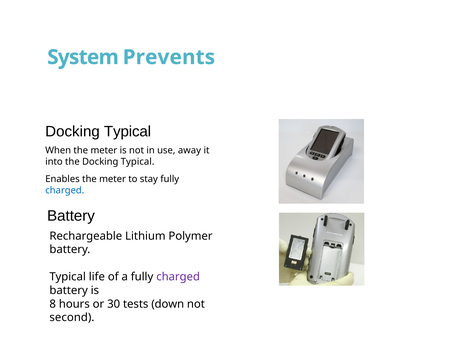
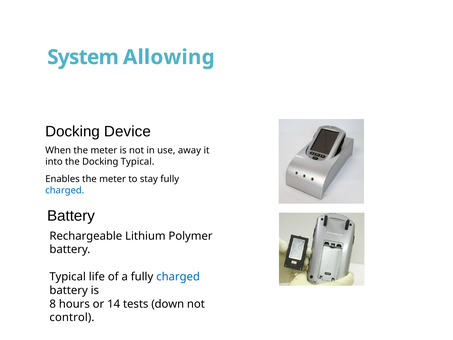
Prevents: Prevents -> Allowing
Typical at (128, 131): Typical -> Device
charged at (178, 277) colour: purple -> blue
30: 30 -> 14
second: second -> control
